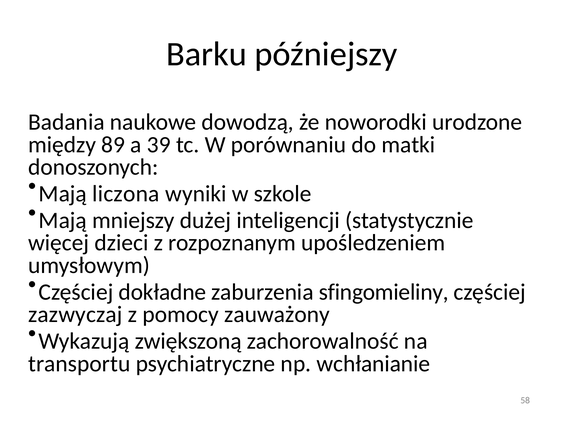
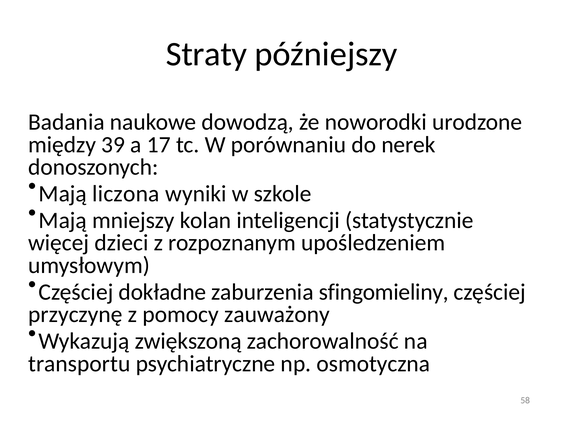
Barku: Barku -> Straty
89: 89 -> 39
39: 39 -> 17
matki: matki -> nerek
dużej: dużej -> kolan
zazwyczaj: zazwyczaj -> przyczynę
wchłanianie: wchłanianie -> osmotyczna
